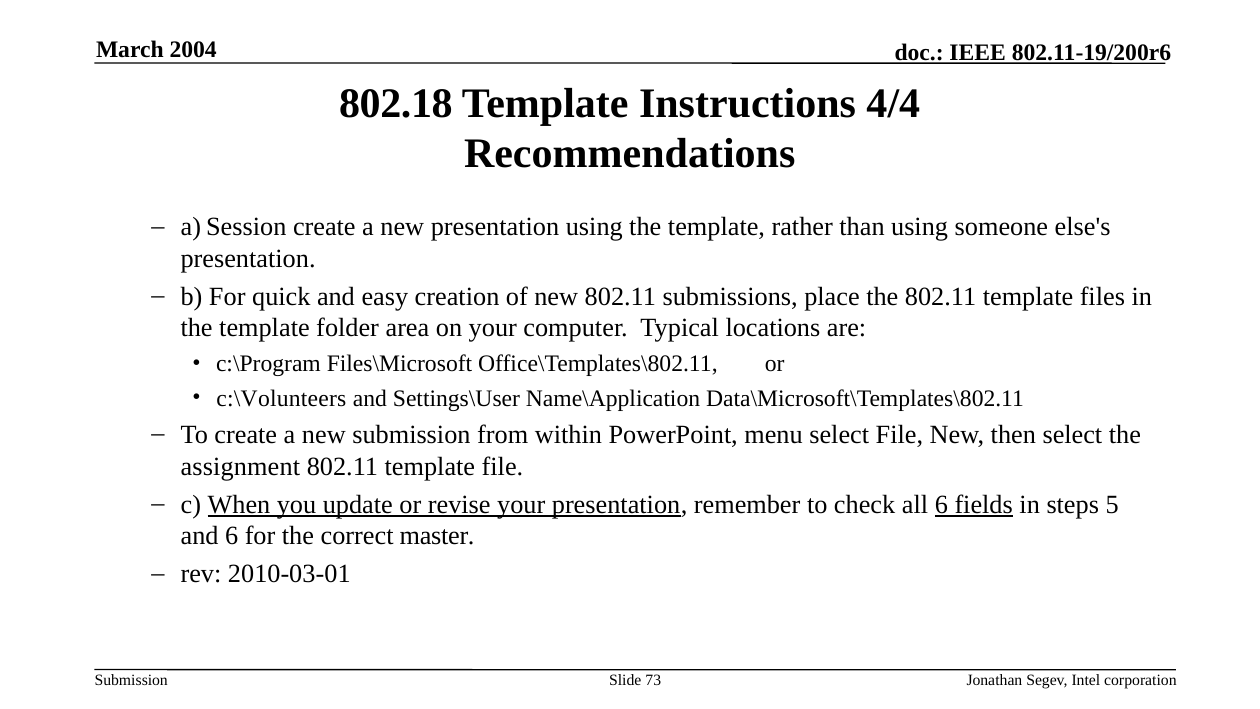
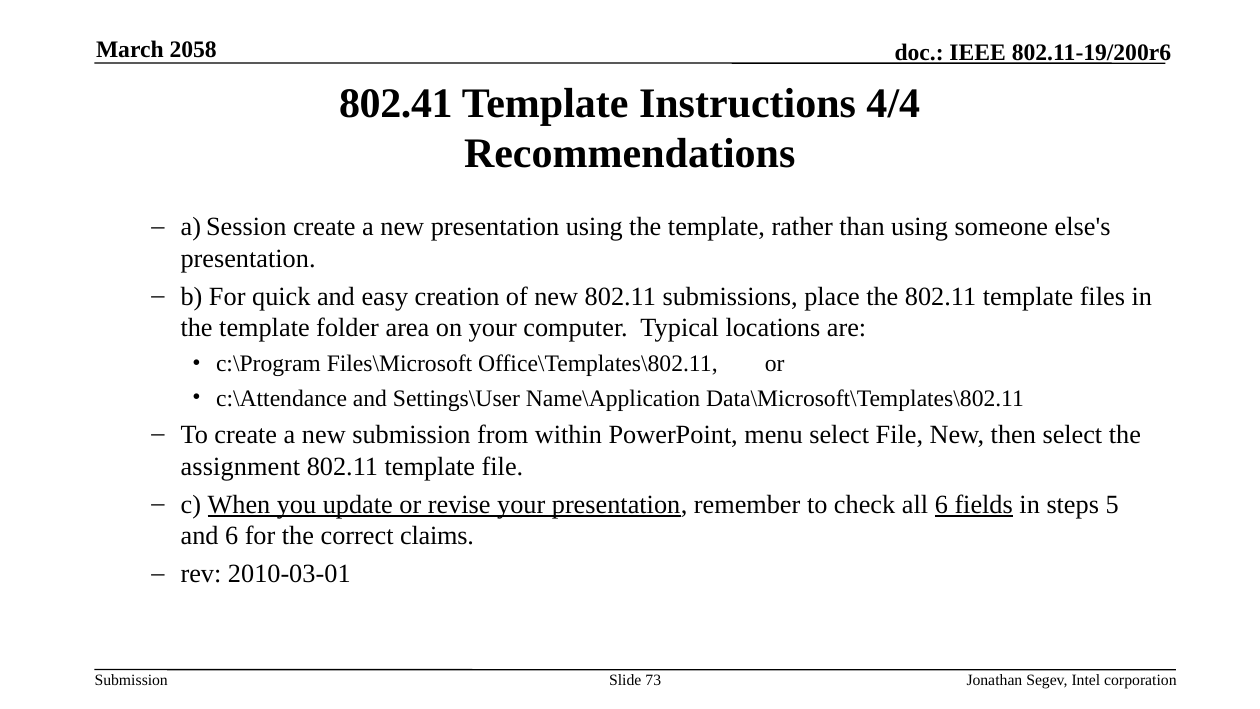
2004: 2004 -> 2058
802.18: 802.18 -> 802.41
c:\Volunteers: c:\Volunteers -> c:\Attendance
master: master -> claims
